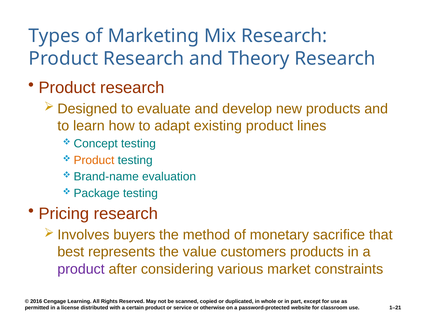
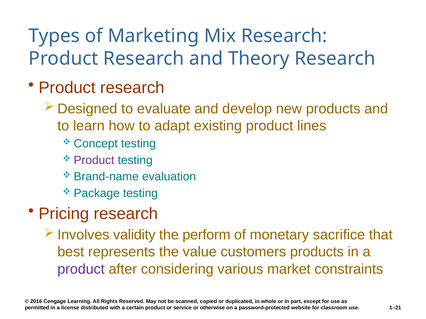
Product at (94, 160) colour: orange -> purple
buyers: buyers -> validity
method: method -> perform
